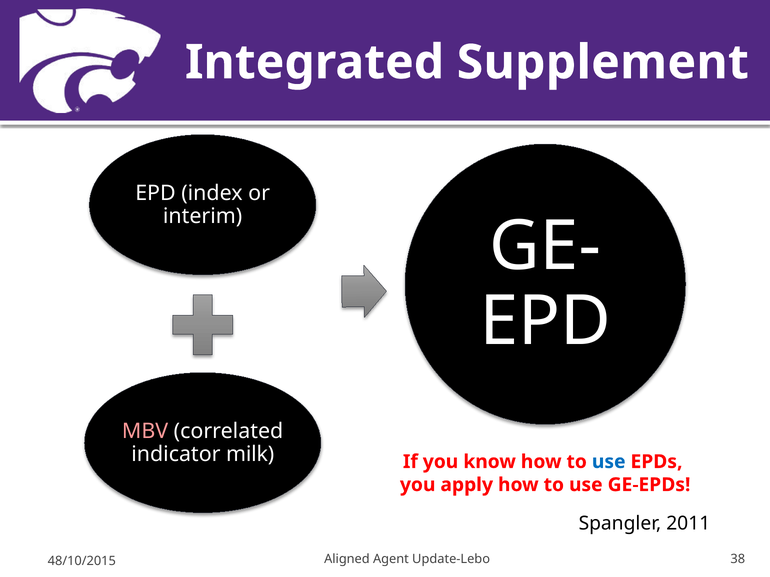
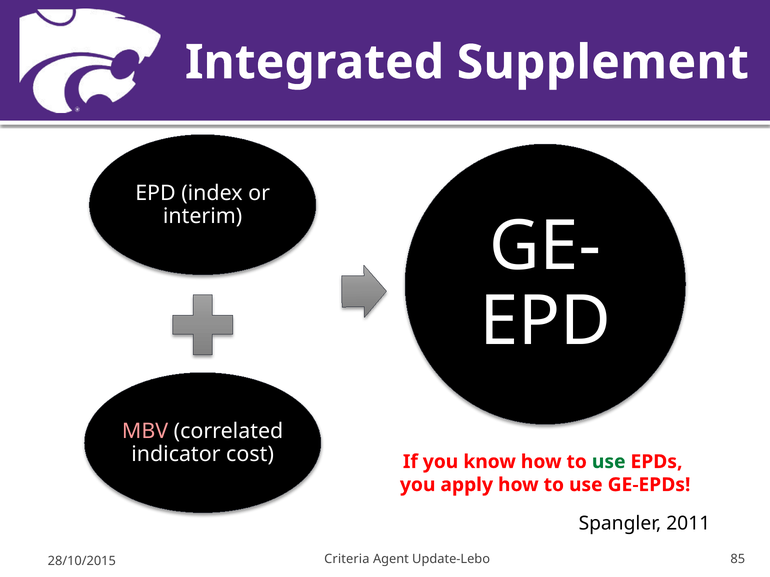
milk: milk -> cost
use at (609, 462) colour: blue -> green
Aligned: Aligned -> Criteria
38: 38 -> 85
48/10/2015: 48/10/2015 -> 28/10/2015
